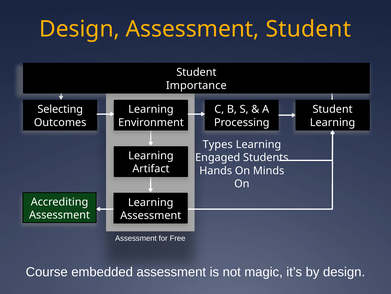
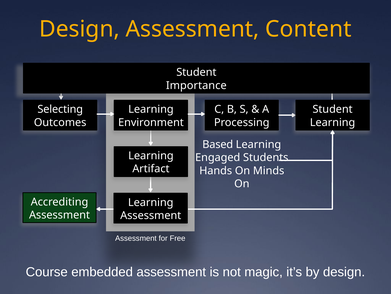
Design Assessment Student: Student -> Content
Types: Types -> Based
